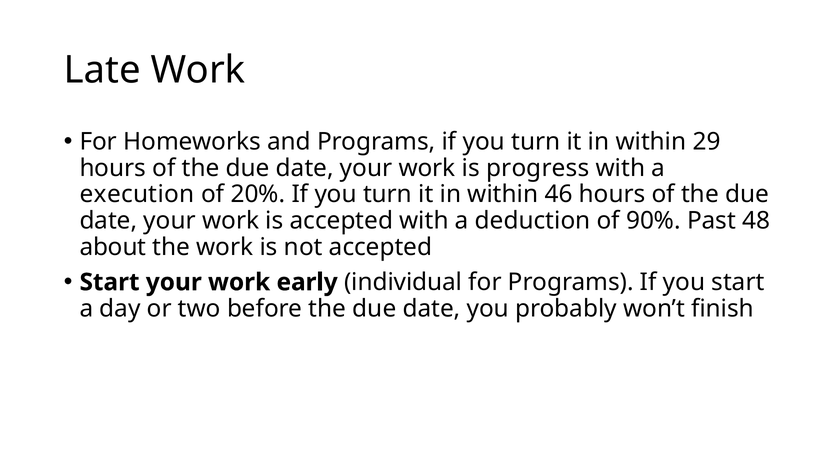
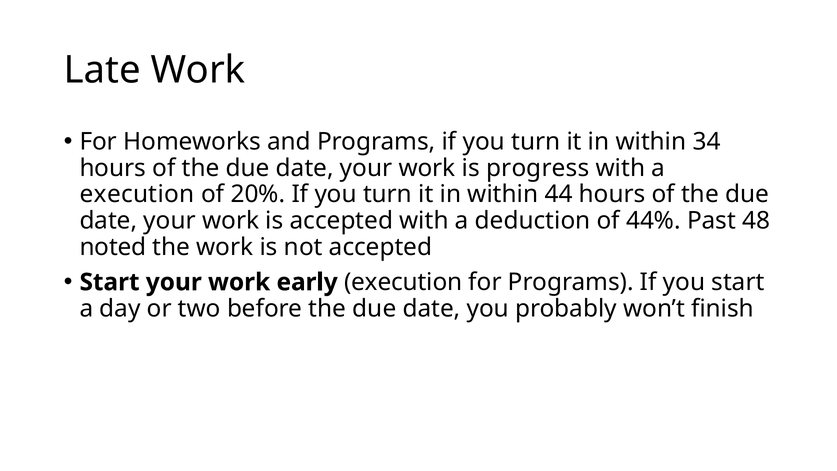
29: 29 -> 34
46: 46 -> 44
90%: 90% -> 44%
about: about -> noted
early individual: individual -> execution
